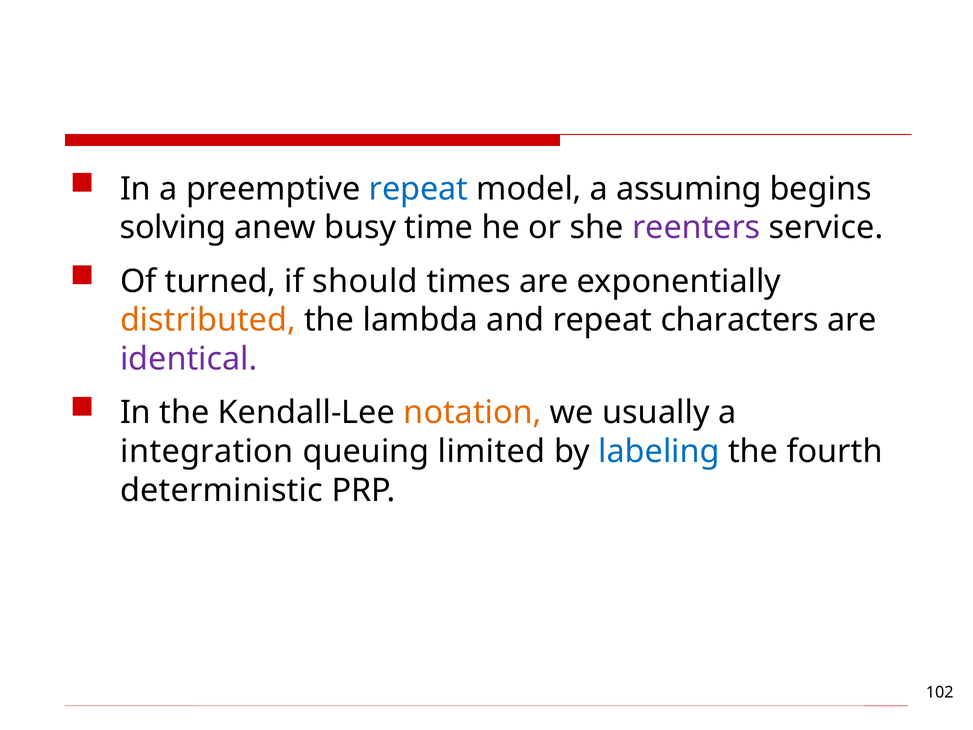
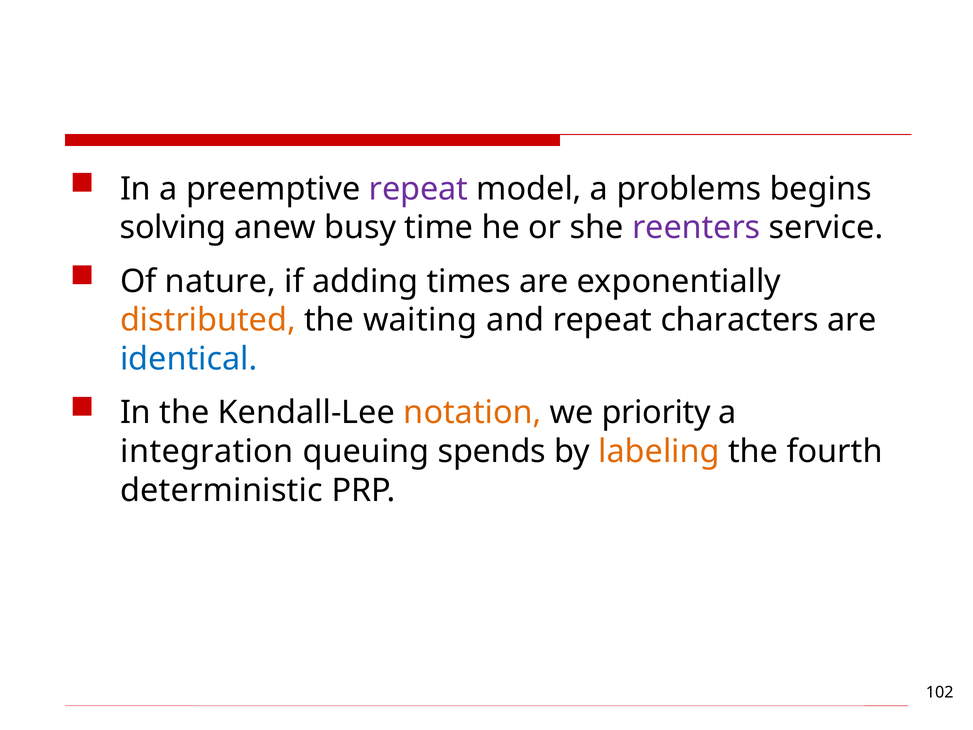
repeat at (418, 189) colour: blue -> purple
assuming: assuming -> problems
turned: turned -> nature
should: should -> adding
lambda: lambda -> waiting
identical colour: purple -> blue
usually: usually -> priority
limited: limited -> spends
labeling colour: blue -> orange
